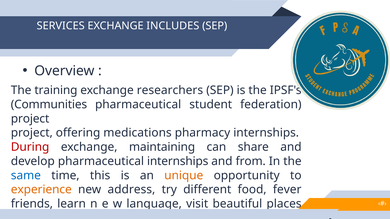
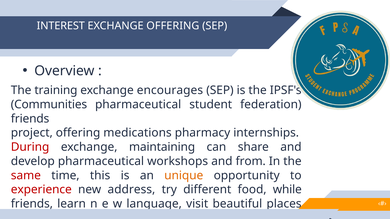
SERVICES: SERVICES -> INTEREST
EXCHANGE INCLUDES: INCLUDES -> OFFERING
researchers: researchers -> encourages
project at (30, 119): project -> friends
pharmaceutical internships: internships -> workshops
same colour: blue -> red
experience colour: orange -> red
fever: fever -> while
